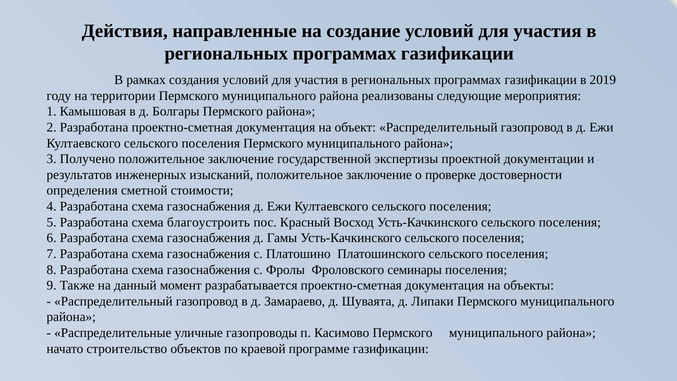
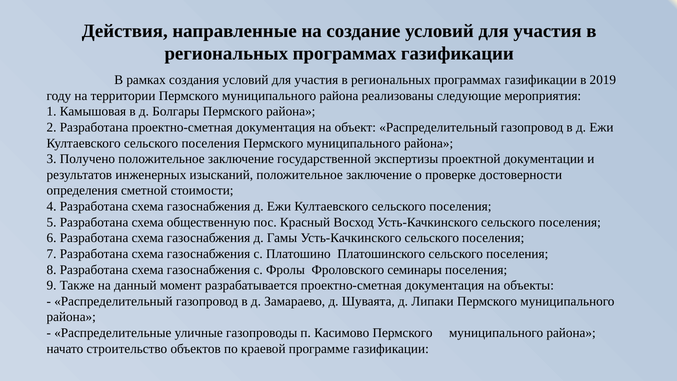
благоустроить: благоустроить -> общественную
